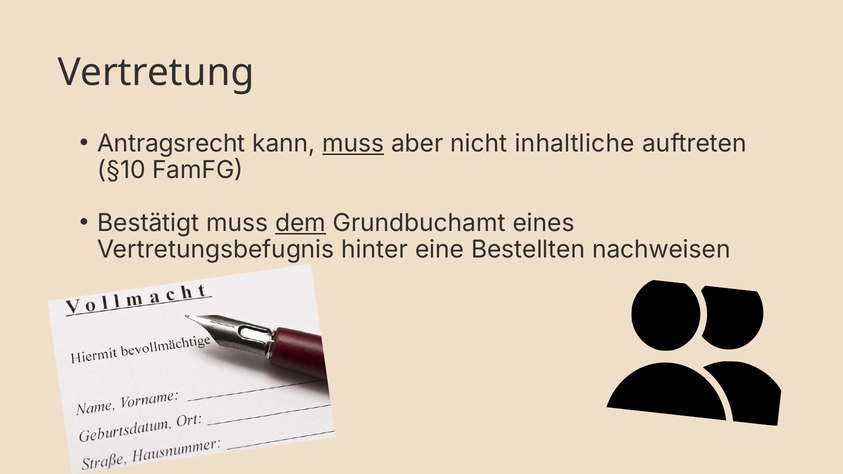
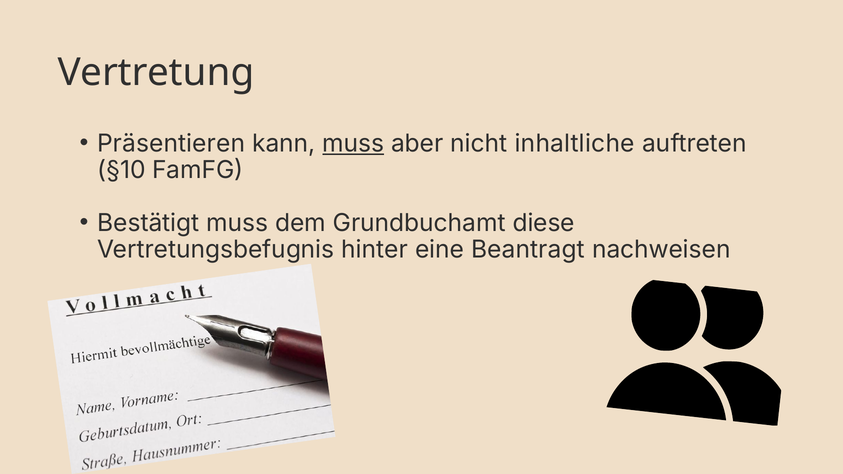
Antragsrecht: Antragsrecht -> Präsentieren
dem underline: present -> none
eines: eines -> diese
Bestellten: Bestellten -> Beantragt
